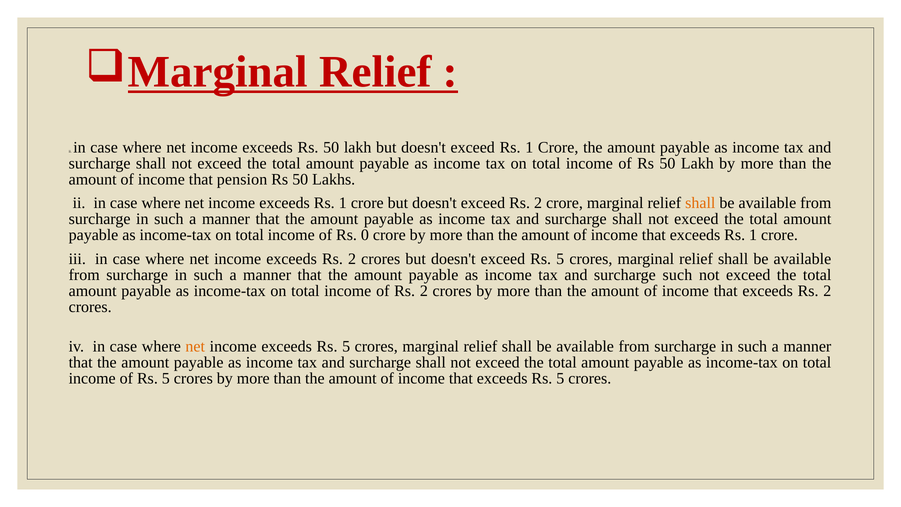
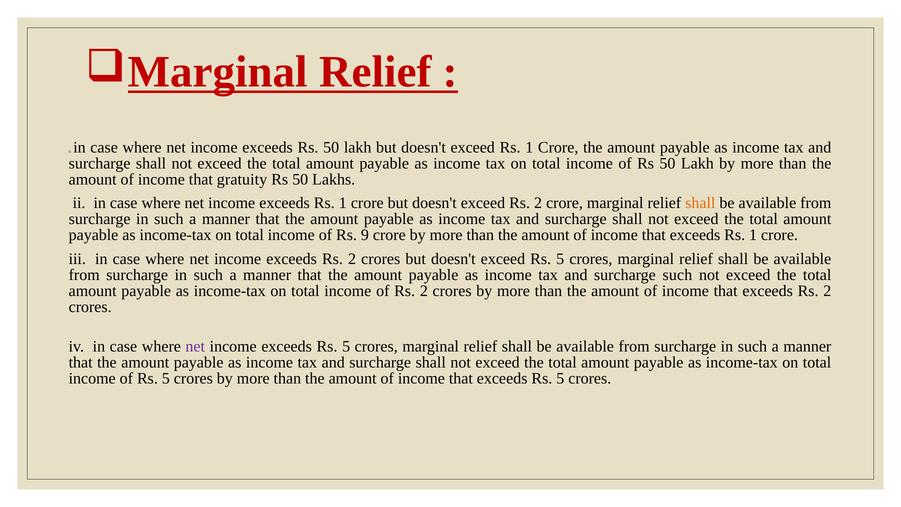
pension: pension -> gratuity
0: 0 -> 9
net at (195, 346) colour: orange -> purple
